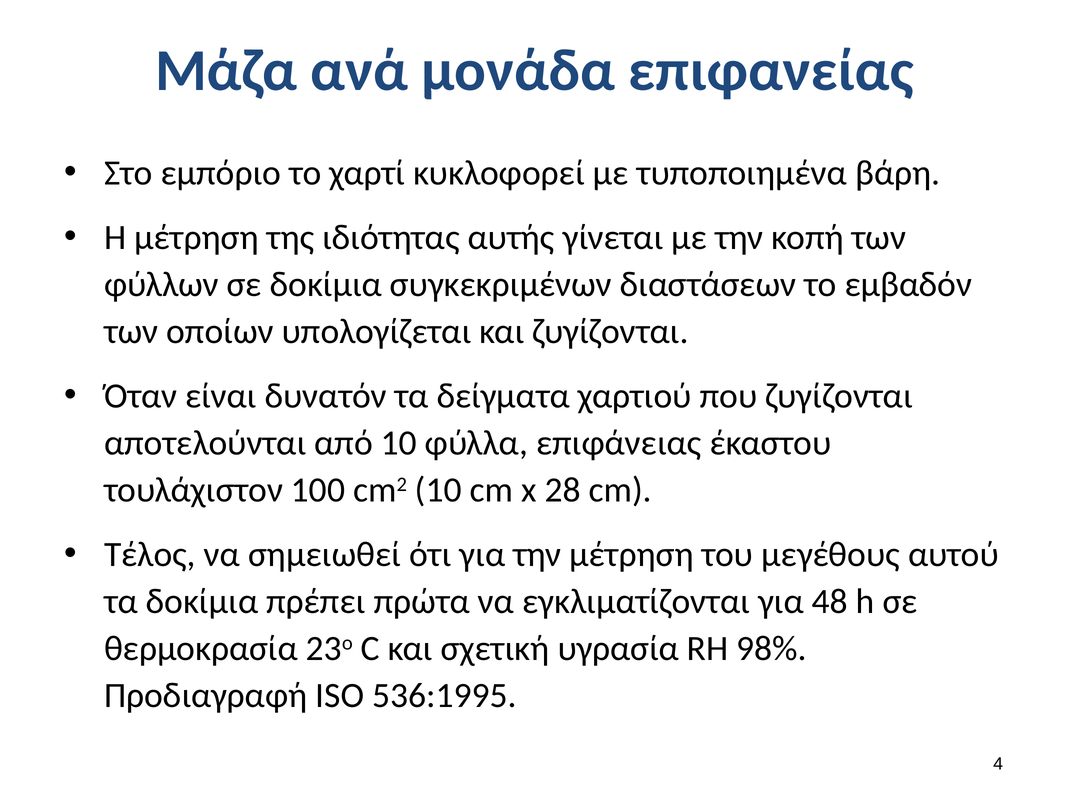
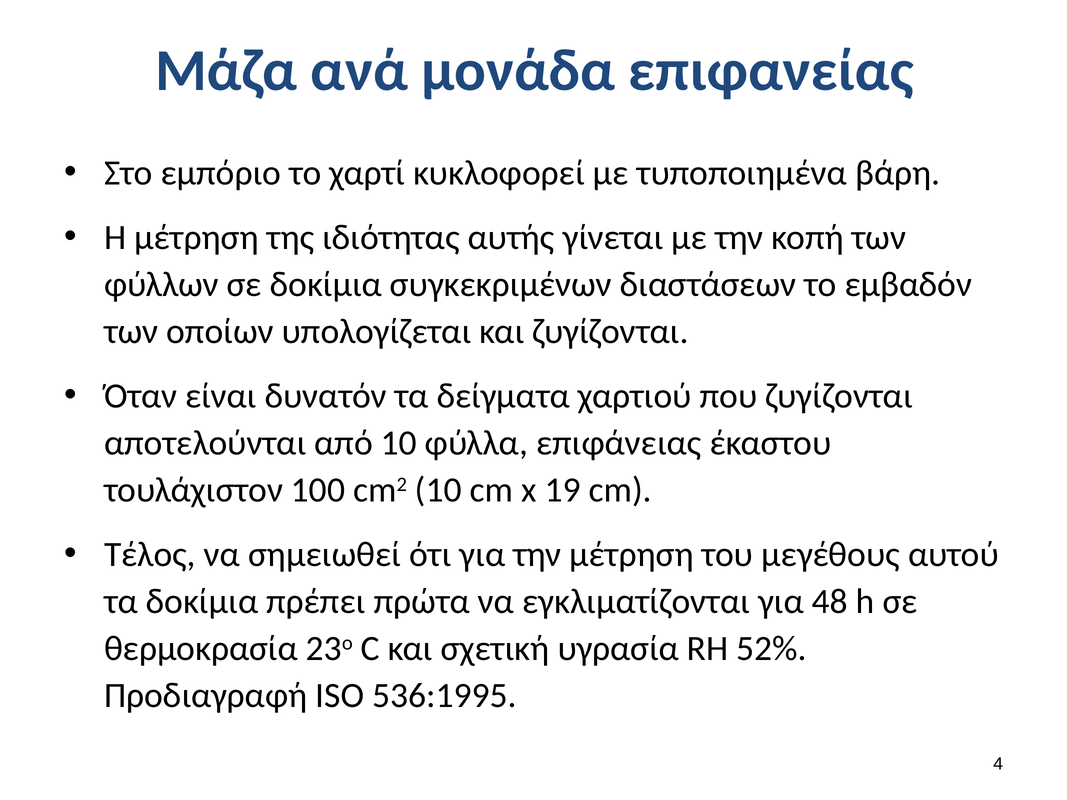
28: 28 -> 19
98%: 98% -> 52%
